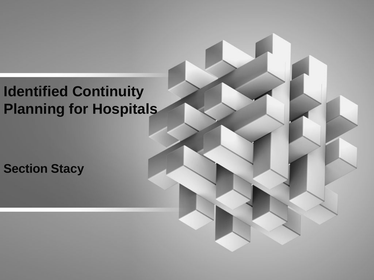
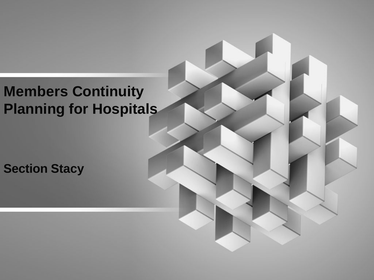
Identified: Identified -> Members
